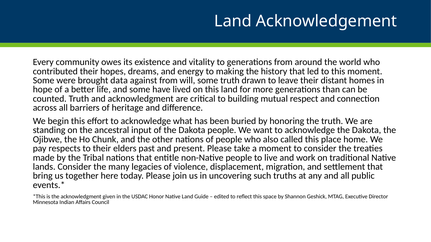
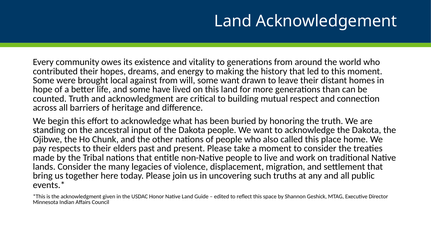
data: data -> local
some truth: truth -> want
